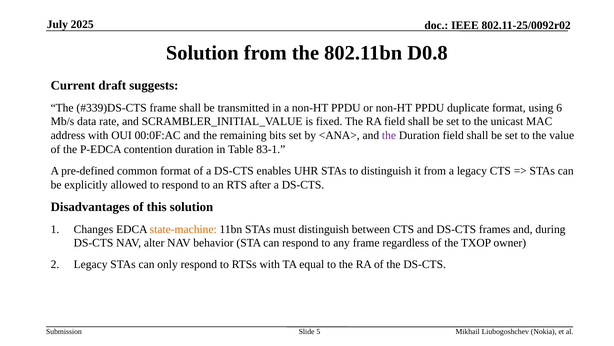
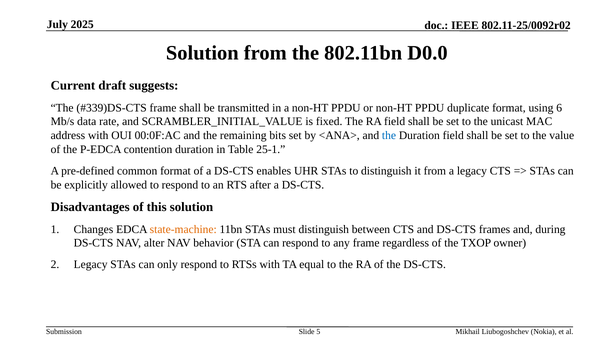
D0.8: D0.8 -> D0.0
the at (389, 135) colour: purple -> blue
83-1: 83-1 -> 25-1
